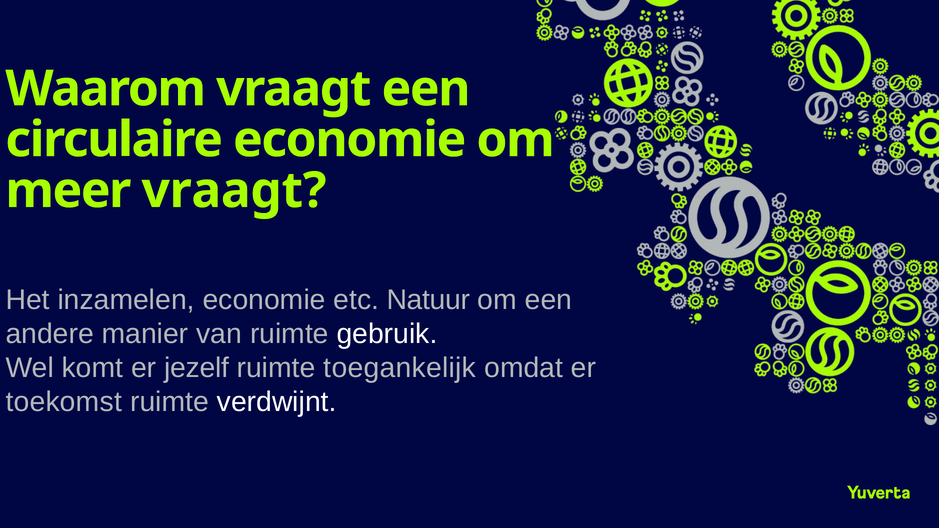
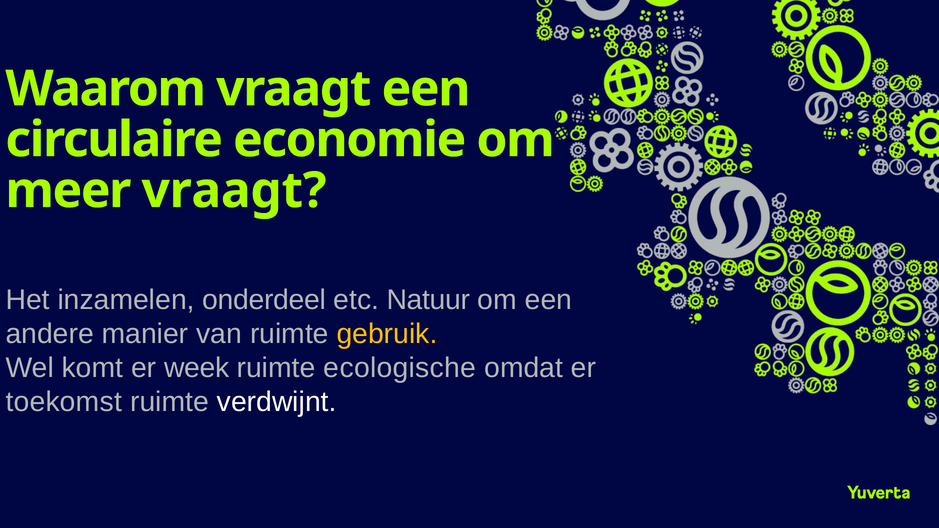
inzamelen economie: economie -> onderdeel
gebruik colour: white -> yellow
jezelf: jezelf -> week
toegankelijk: toegankelijk -> ecologische
